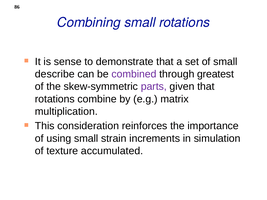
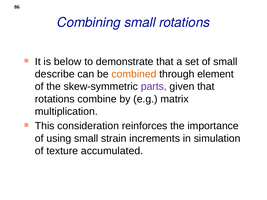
sense: sense -> below
combined colour: purple -> orange
greatest: greatest -> element
